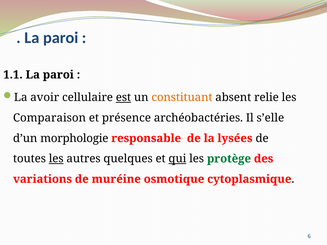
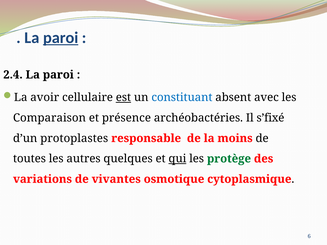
paroi at (61, 38) underline: none -> present
1.1: 1.1 -> 2.4
constituant colour: orange -> blue
relie: relie -> avec
s’elle: s’elle -> s’fixé
morphologie: morphologie -> protoplastes
lysées: lysées -> moins
les at (56, 159) underline: present -> none
muréine: muréine -> vivantes
